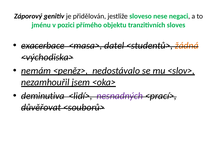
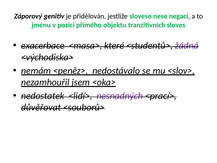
datel: datel -> které
žádná colour: orange -> purple
deminutiva: deminutiva -> nedostatek
